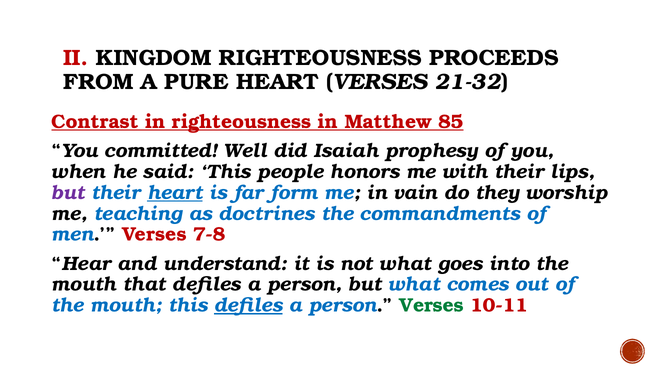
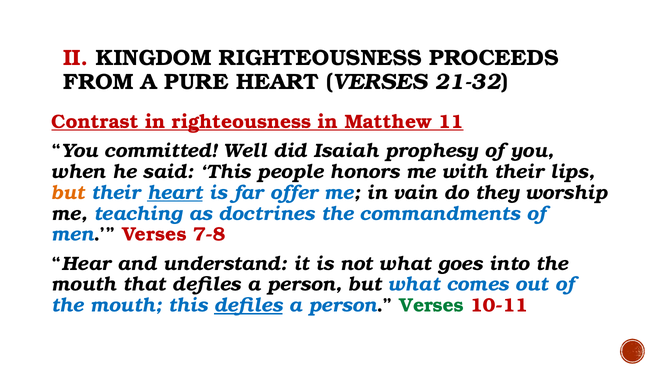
85: 85 -> 11
but at (68, 193) colour: purple -> orange
form: form -> offer
